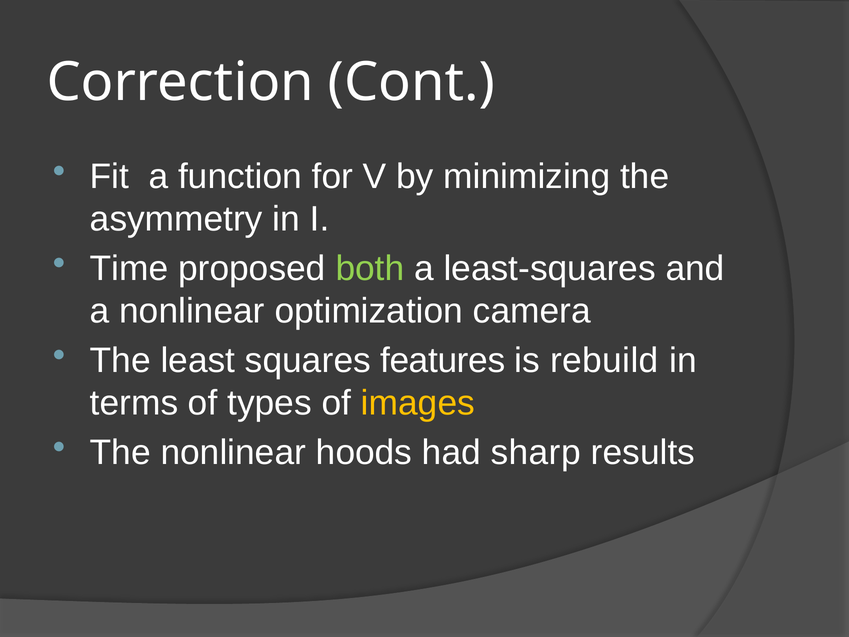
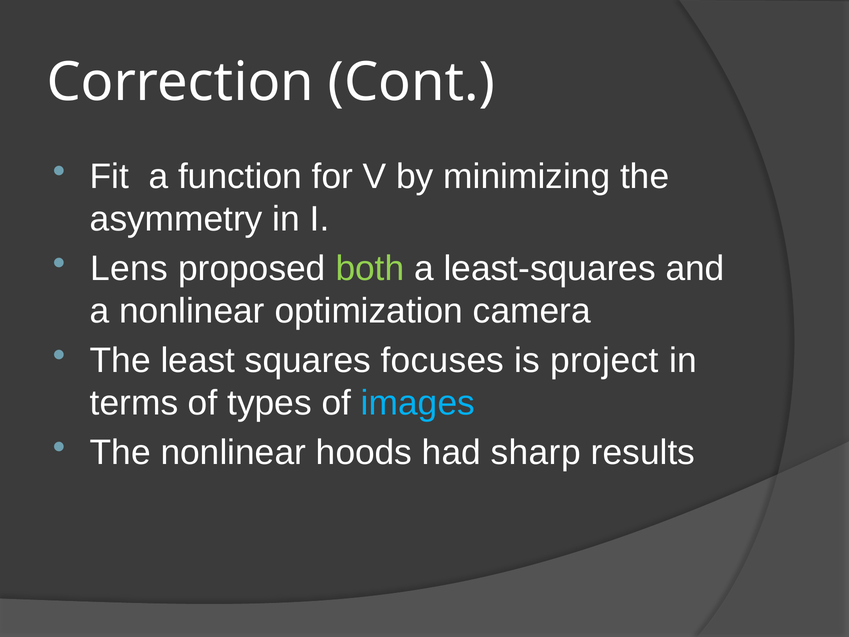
Time: Time -> Lens
features: features -> focuses
rebuild: rebuild -> project
images colour: yellow -> light blue
